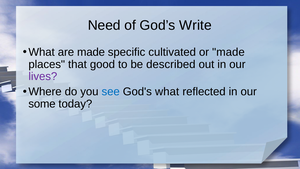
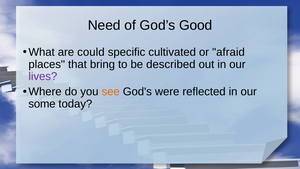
Write: Write -> Good
are made: made -> could
or made: made -> afraid
good: good -> bring
see colour: blue -> orange
God's what: what -> were
